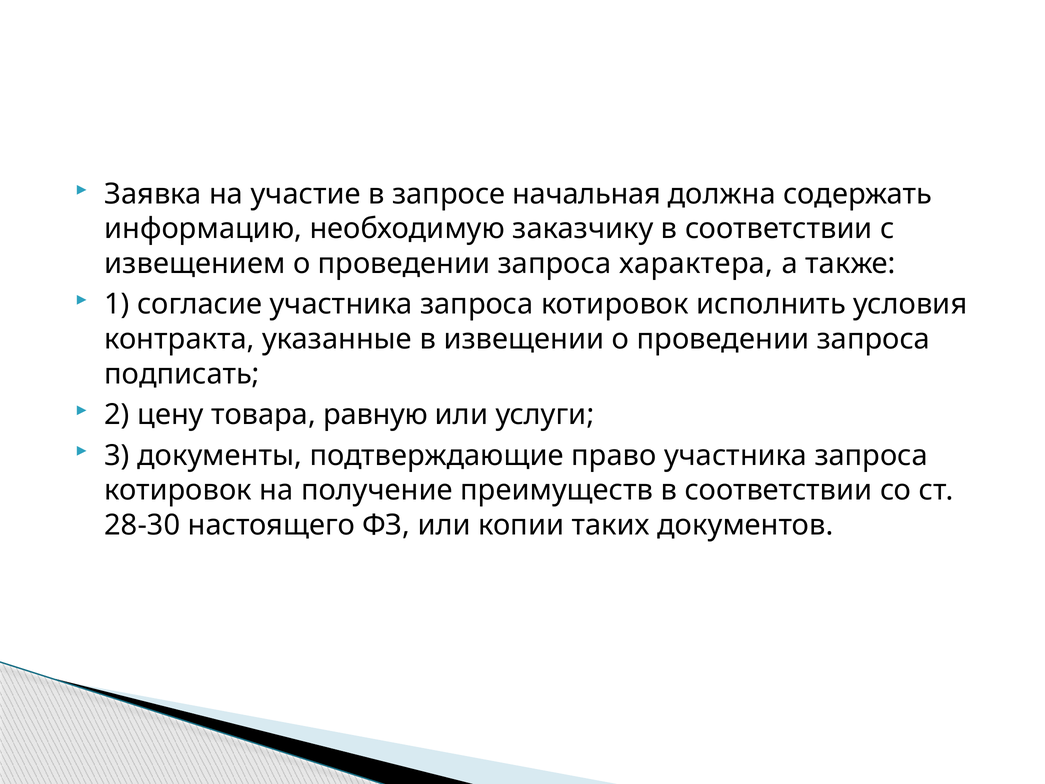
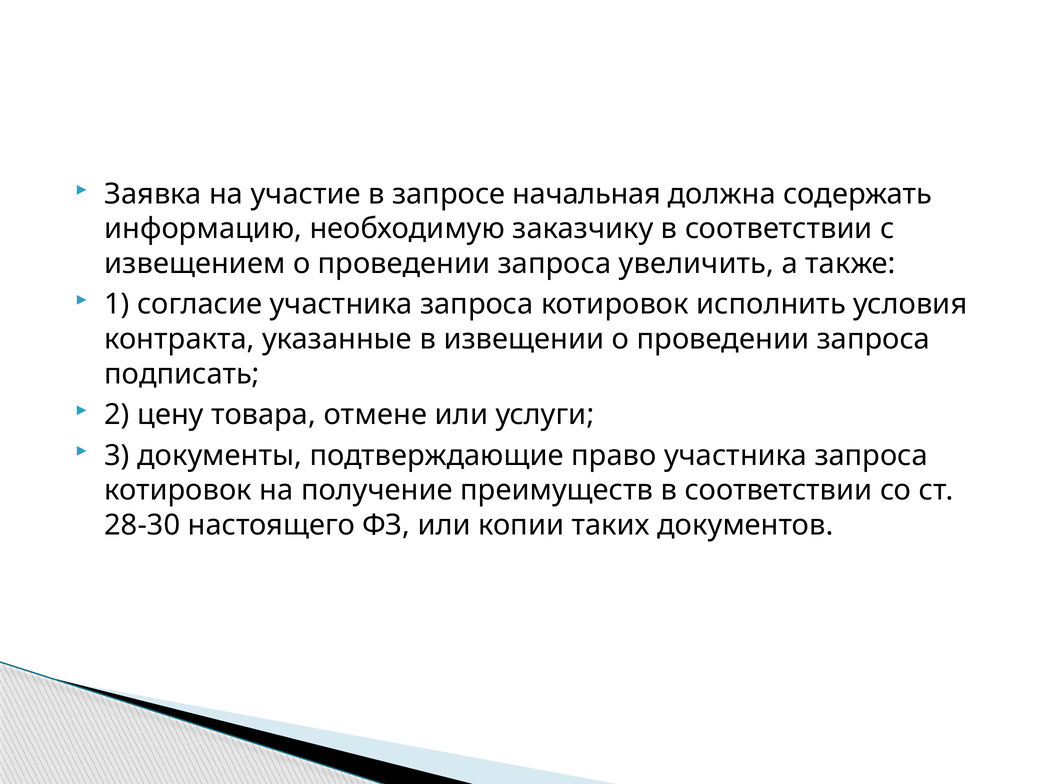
характера: характера -> увеличить
равную: равную -> отмене
